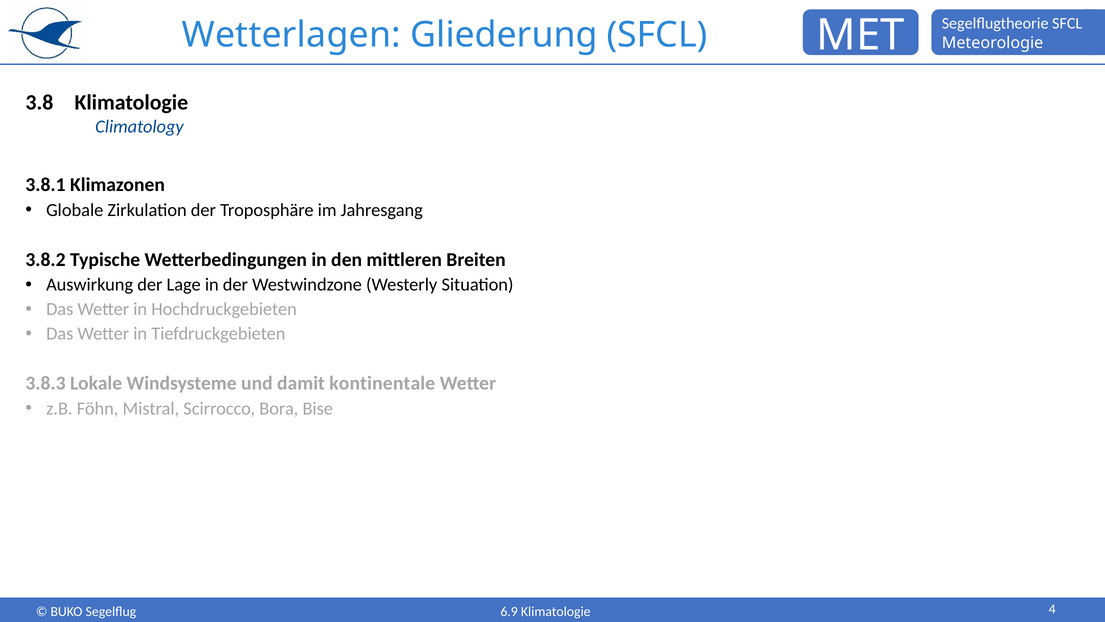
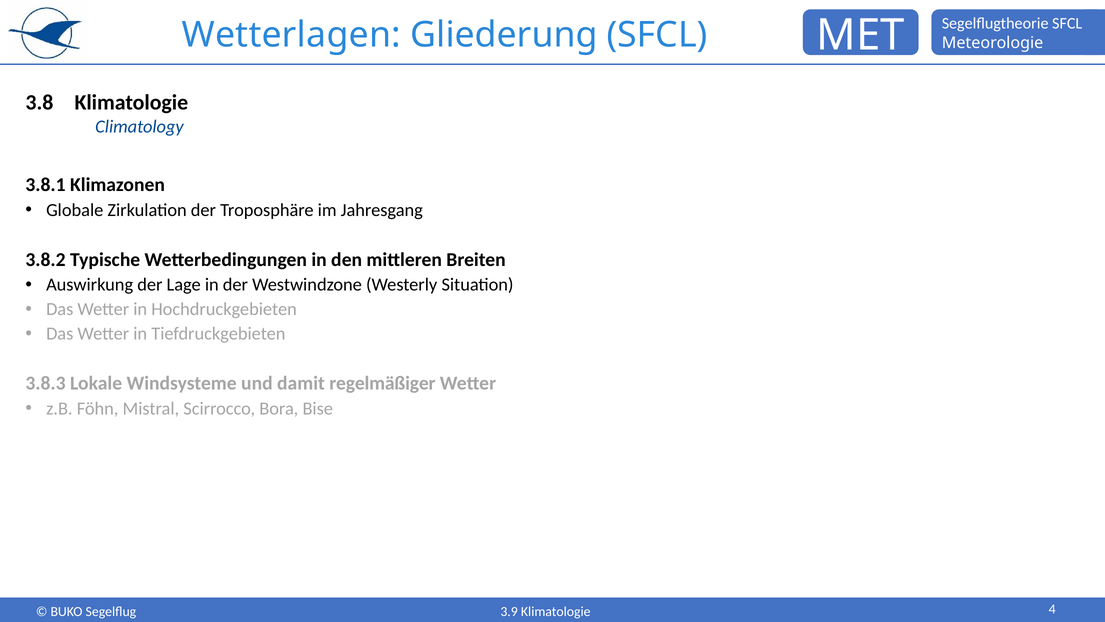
kontinentale: kontinentale -> regelmäßiger
6.9: 6.9 -> 3.9
